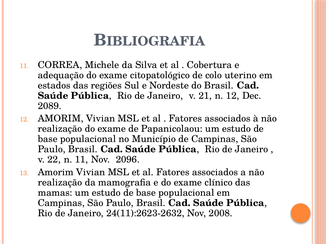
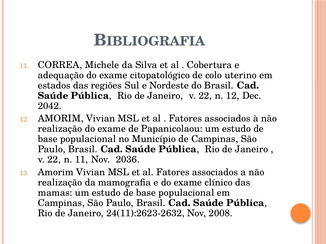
Janeiro v 21: 21 -> 22
2089: 2089 -> 2042
2096: 2096 -> 2036
